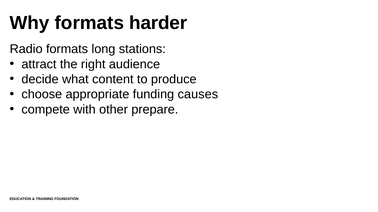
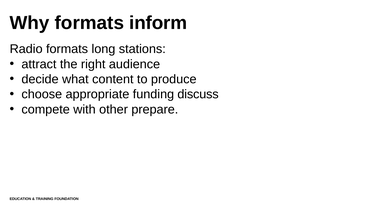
harder: harder -> inform
causes: causes -> discuss
